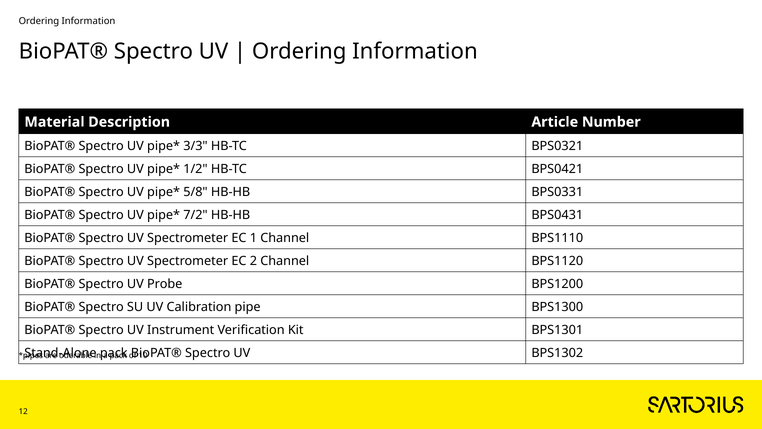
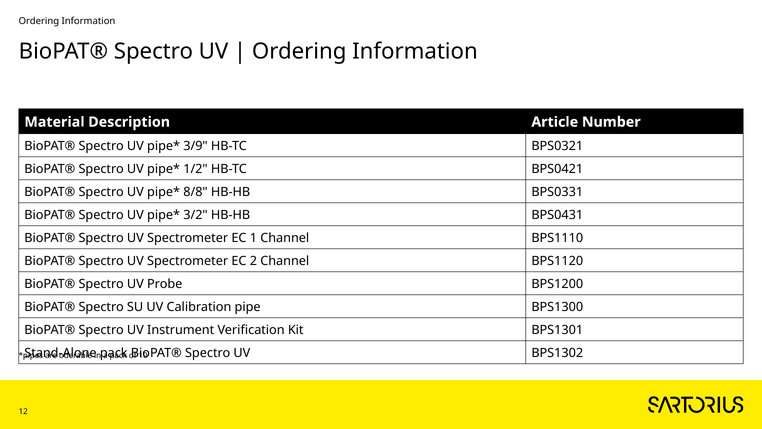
3/3: 3/3 -> 3/9
5/8: 5/8 -> 8/8
7/2: 7/2 -> 3/2
